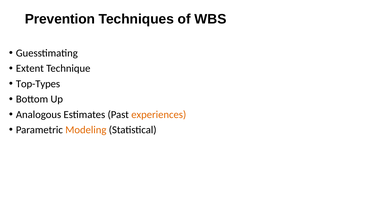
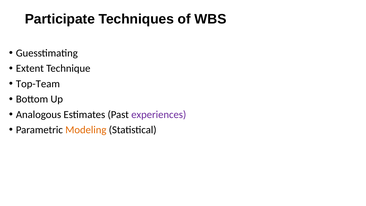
Prevention: Prevention -> Participate
Top-Types: Top-Types -> Top-Team
experiences colour: orange -> purple
